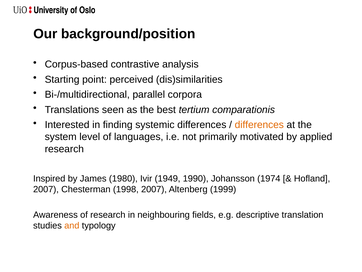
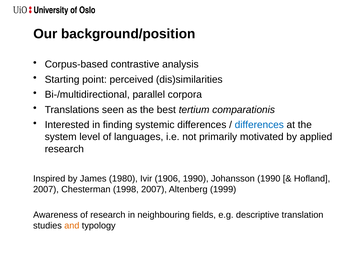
differences at (259, 125) colour: orange -> blue
1949: 1949 -> 1906
Johansson 1974: 1974 -> 1990
